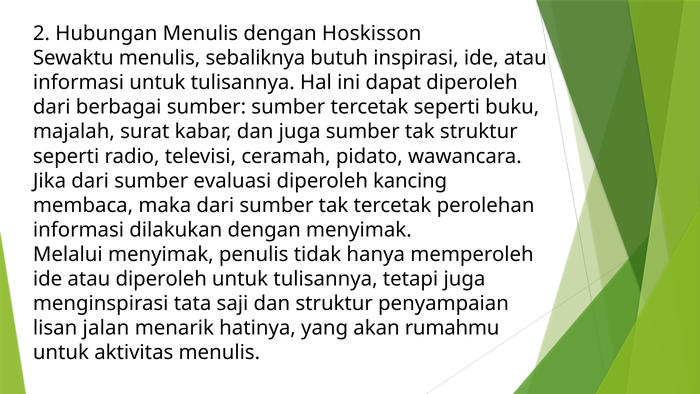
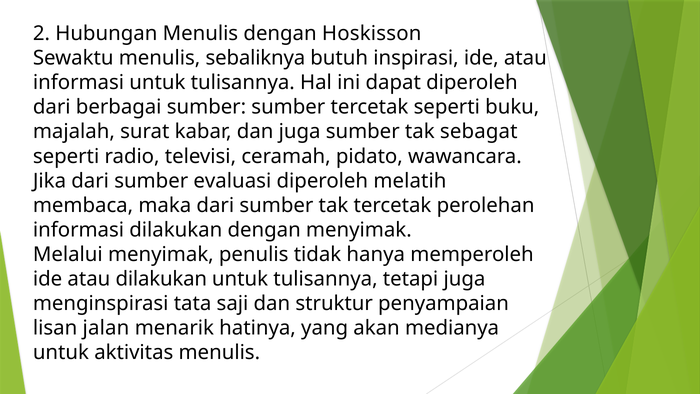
tak struktur: struktur -> sebagat
kancing: kancing -> melatih
atau diperoleh: diperoleh -> dilakukan
rumahmu: rumahmu -> medianya
